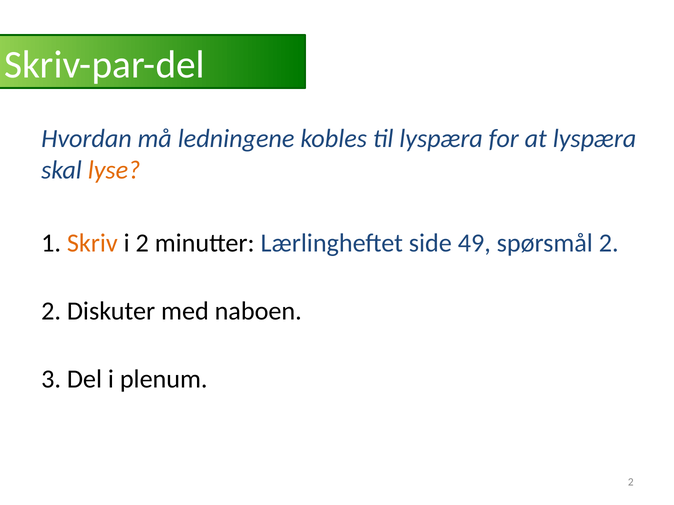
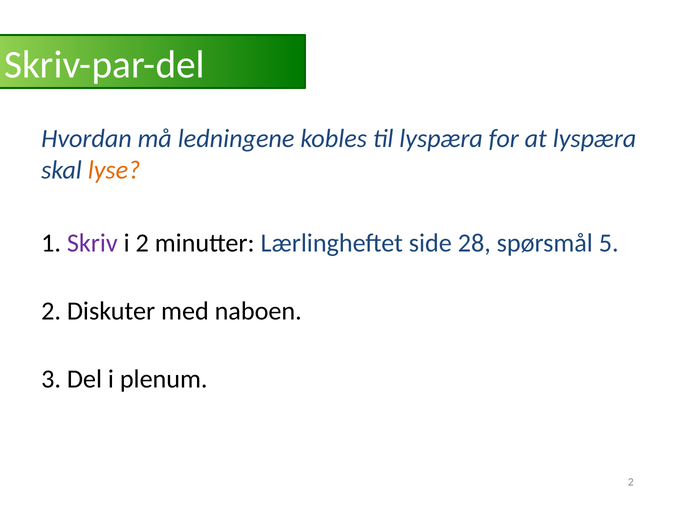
Skriv colour: orange -> purple
49: 49 -> 28
spørsmål 2: 2 -> 5
